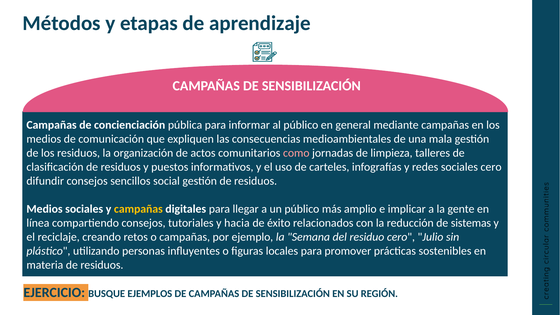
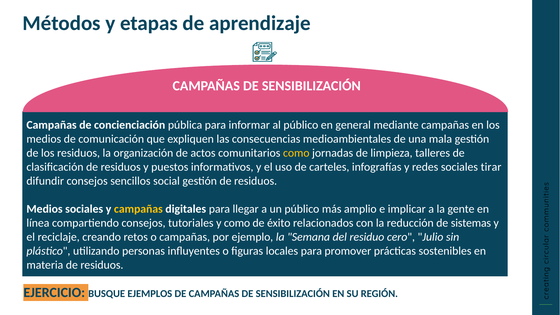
como at (296, 153) colour: pink -> yellow
sociales cero: cero -> tirar
y hacia: hacia -> como
